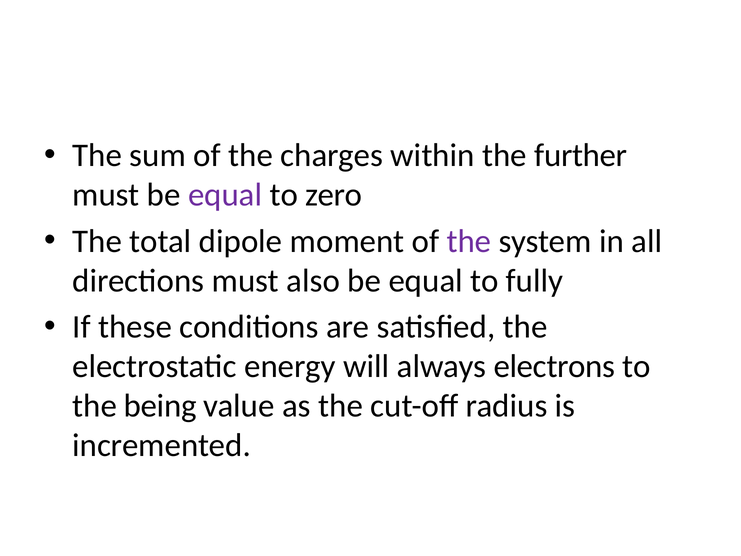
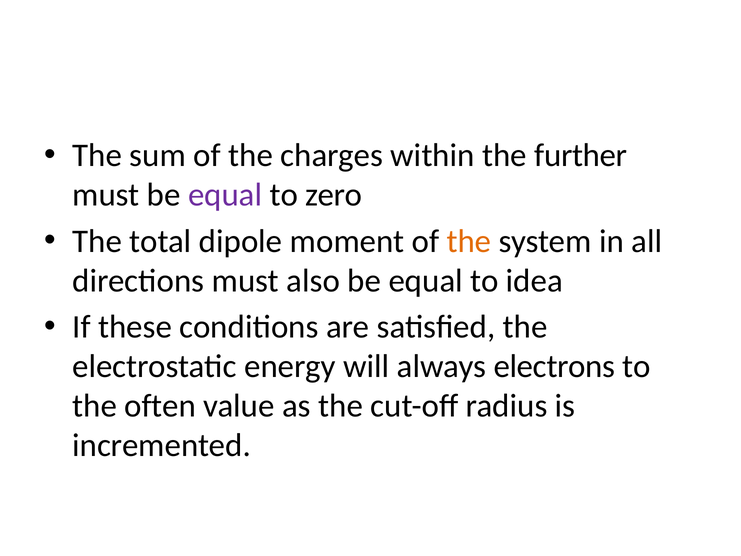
the at (469, 241) colour: purple -> orange
fully: fully -> idea
being: being -> often
